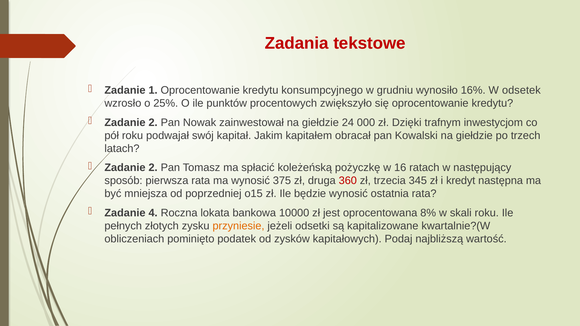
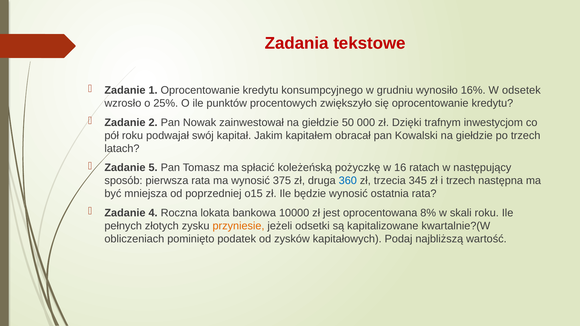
24: 24 -> 50
2 at (153, 168): 2 -> 5
360 colour: red -> blue
i kredyt: kredyt -> trzech
